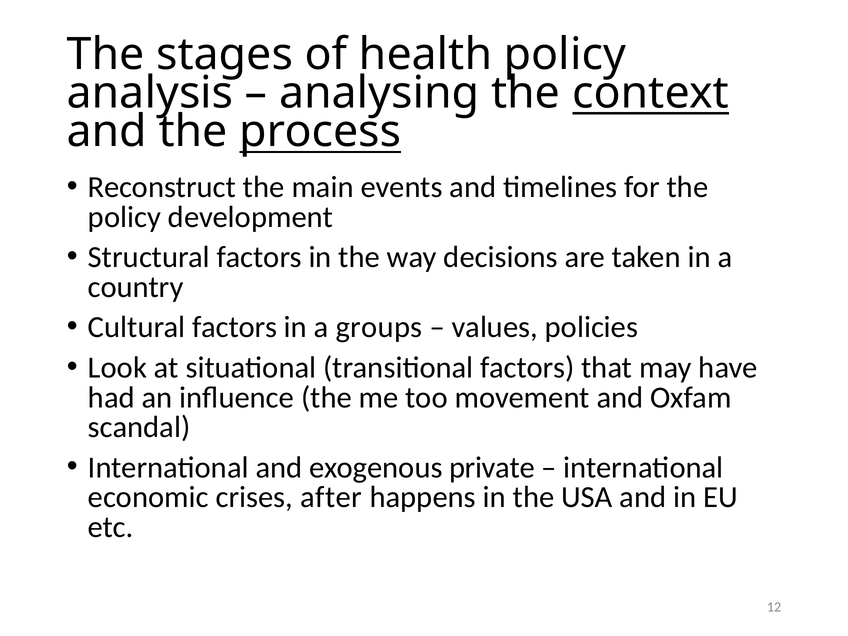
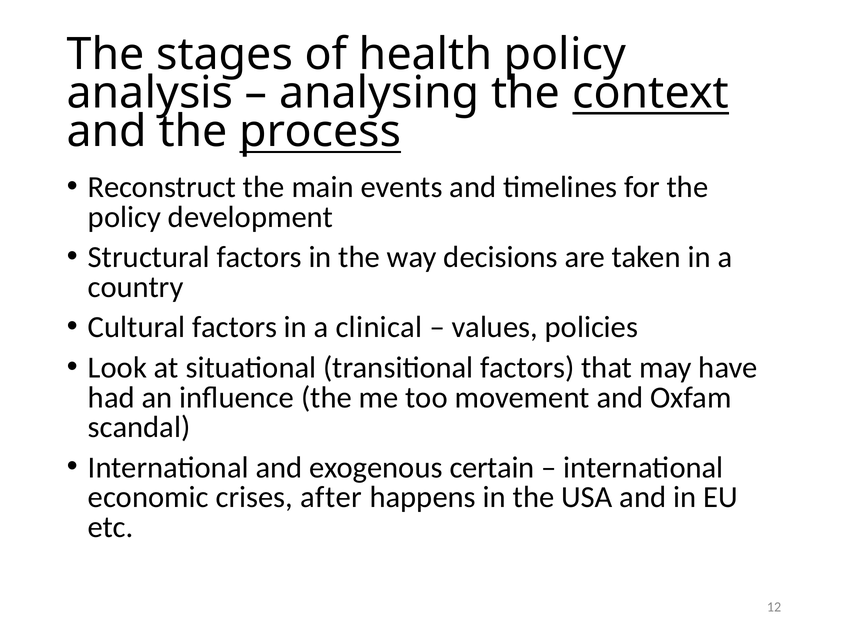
groups: groups -> clinical
private: private -> certain
